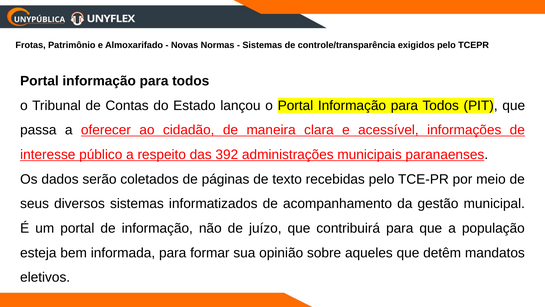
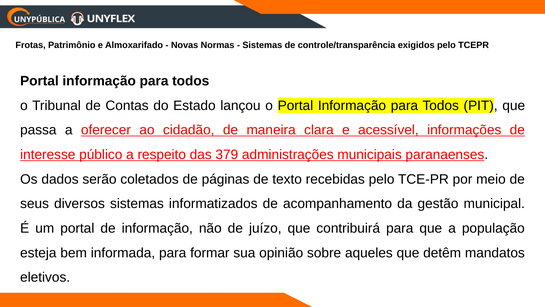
392: 392 -> 379
